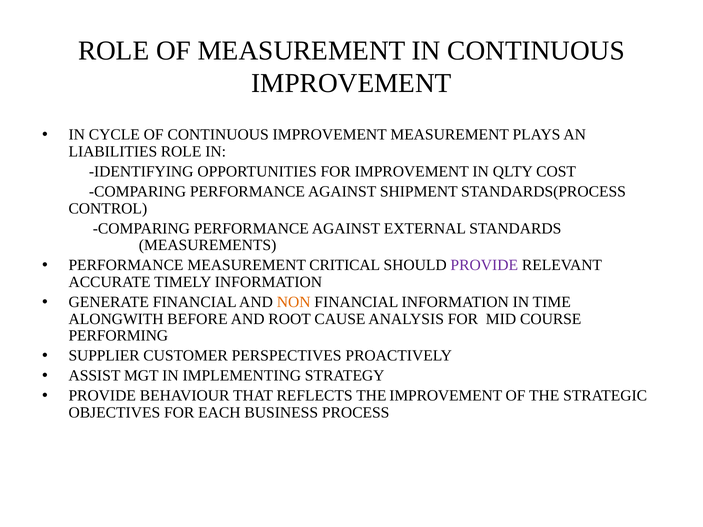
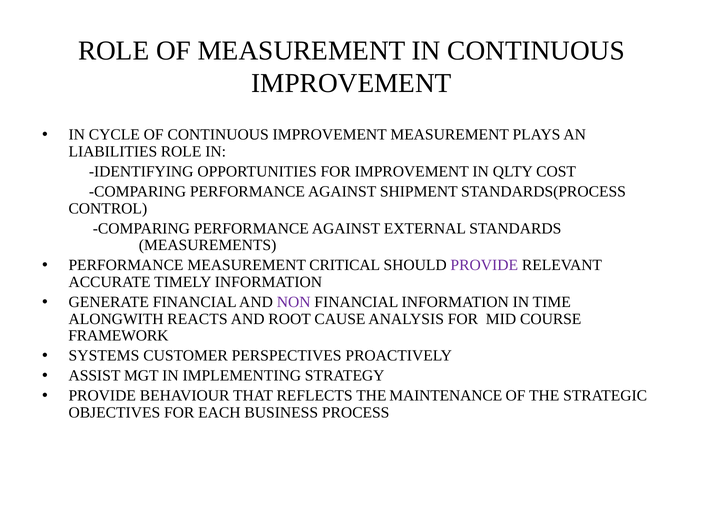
NON colour: orange -> purple
BEFORE: BEFORE -> REACTS
PERFORMING: PERFORMING -> FRAMEWORK
SUPPLIER: SUPPLIER -> SYSTEMS
THE IMPROVEMENT: IMPROVEMENT -> MAINTENANCE
